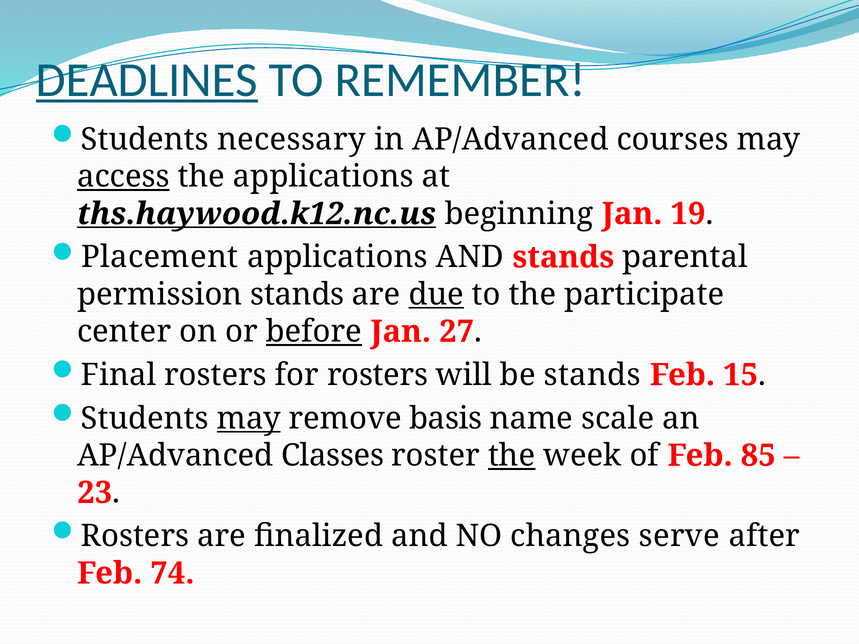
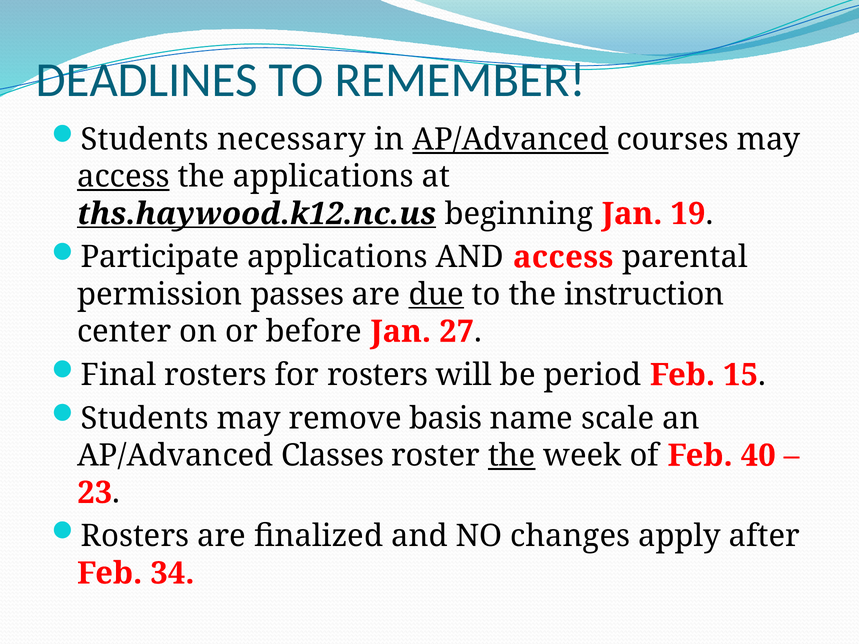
DEADLINES underline: present -> none
AP/Advanced at (510, 140) underline: none -> present
Placement: Placement -> Participate
AND stands: stands -> access
permission stands: stands -> passes
participate: participate -> instruction
before underline: present -> none
be stands: stands -> period
may at (249, 419) underline: present -> none
85: 85 -> 40
serve: serve -> apply
74: 74 -> 34
